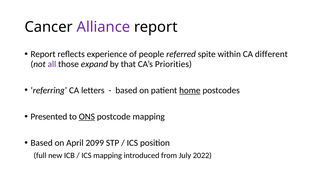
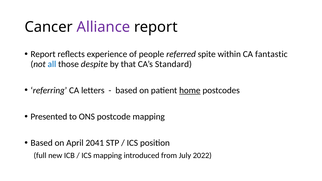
different: different -> fantastic
all colour: purple -> blue
expand: expand -> despite
Priorities: Priorities -> Standard
ONS underline: present -> none
2099: 2099 -> 2041
